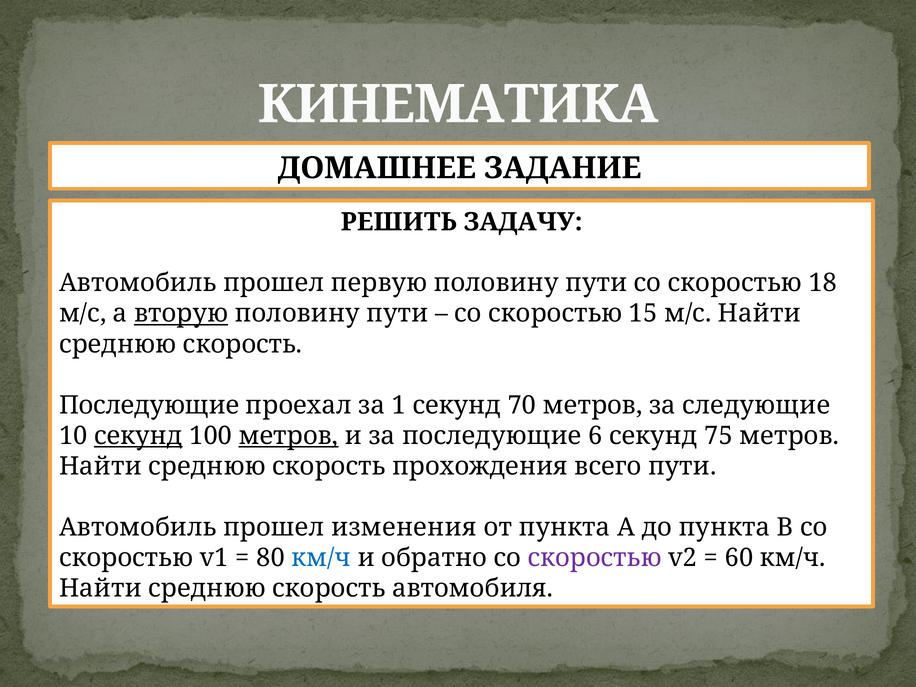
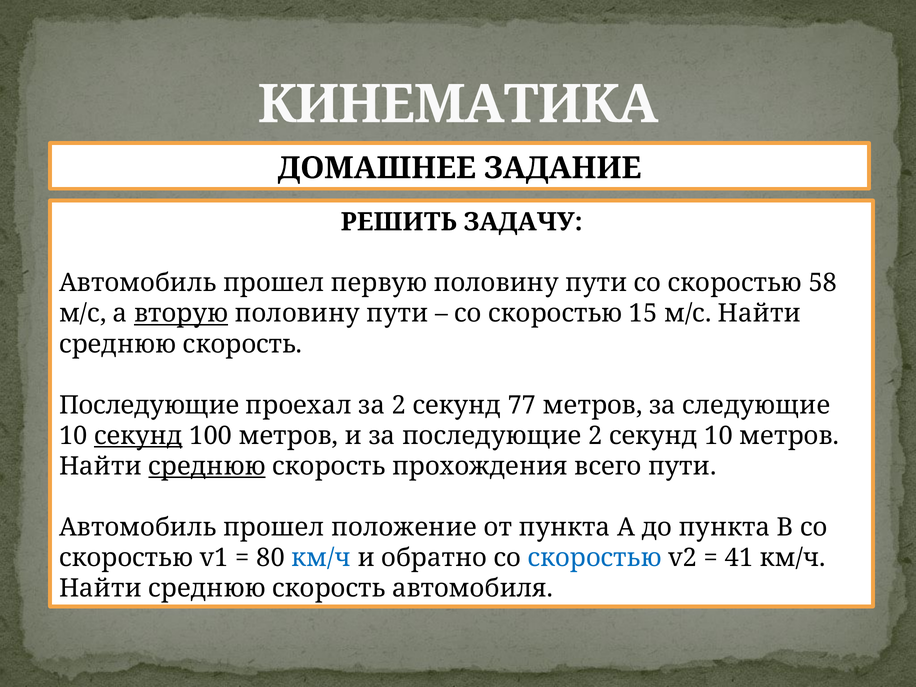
18: 18 -> 58
за 1: 1 -> 2
70: 70 -> 77
метров at (289, 436) underline: present -> none
последующие 6: 6 -> 2
секунд 75: 75 -> 10
среднюю at (207, 466) underline: none -> present
изменения: изменения -> положение
скоростью at (595, 558) colour: purple -> blue
60: 60 -> 41
